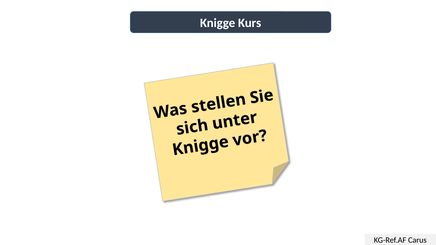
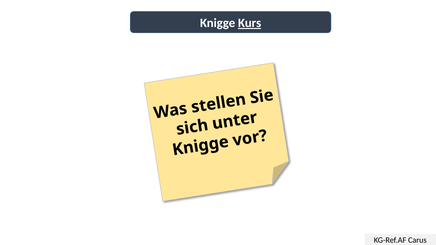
Kurs underline: none -> present
